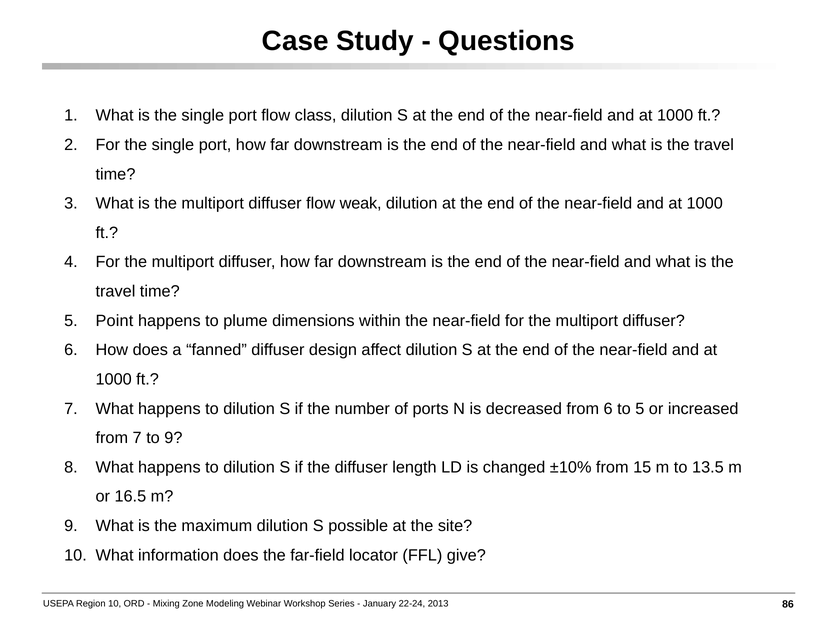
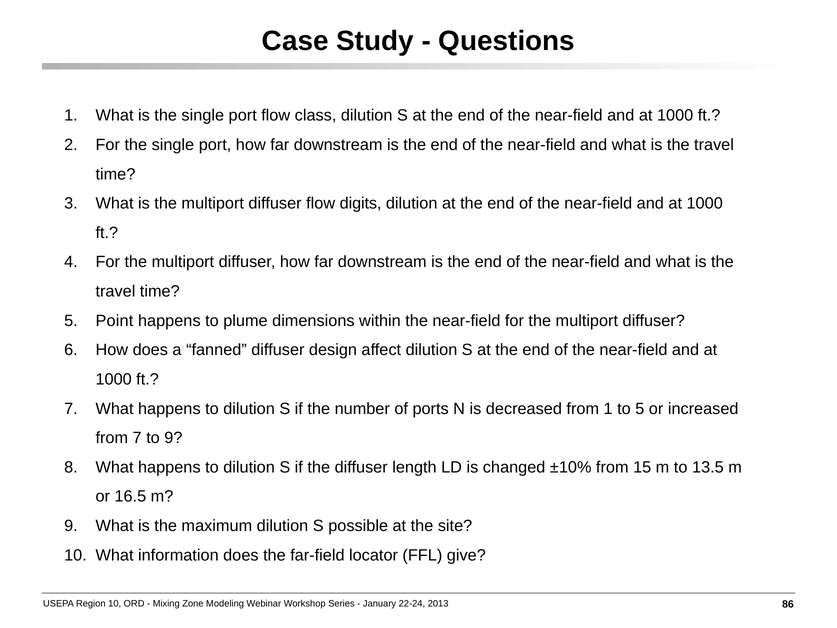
weak: weak -> digits
from 6: 6 -> 1
